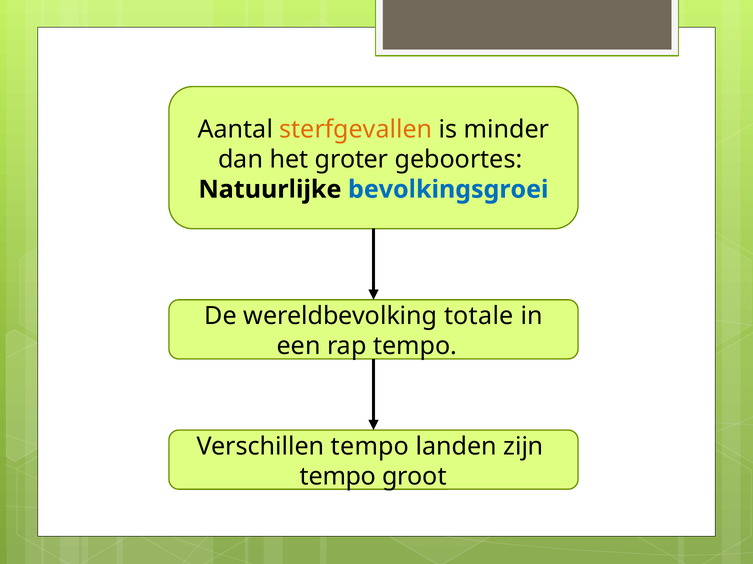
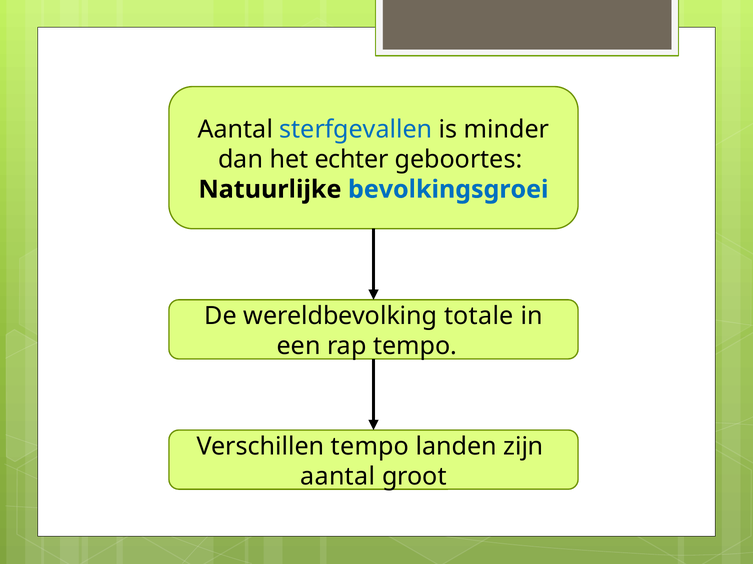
sterfgevallen colour: orange -> blue
groter: groter -> echter
tempo at (338, 477): tempo -> aantal
